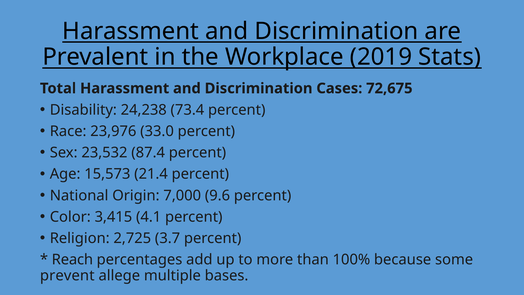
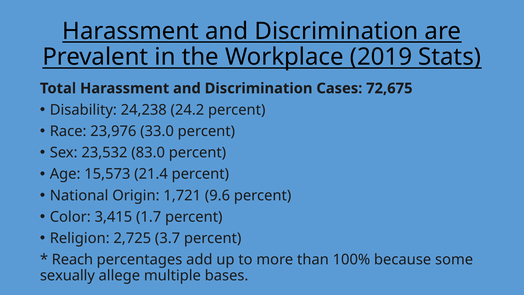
73.4: 73.4 -> 24.2
87.4: 87.4 -> 83.0
7,000: 7,000 -> 1,721
4.1: 4.1 -> 1.7
prevent: prevent -> sexually
